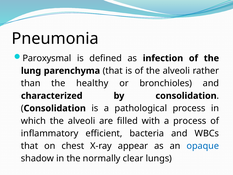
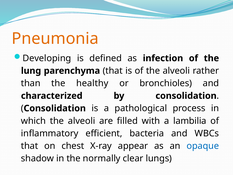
Pneumonia colour: black -> orange
Paroxysmal: Paroxysmal -> Developing
a process: process -> lambilia
